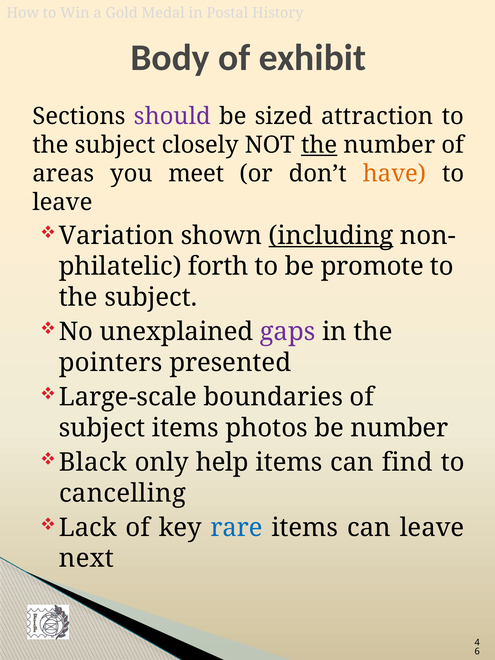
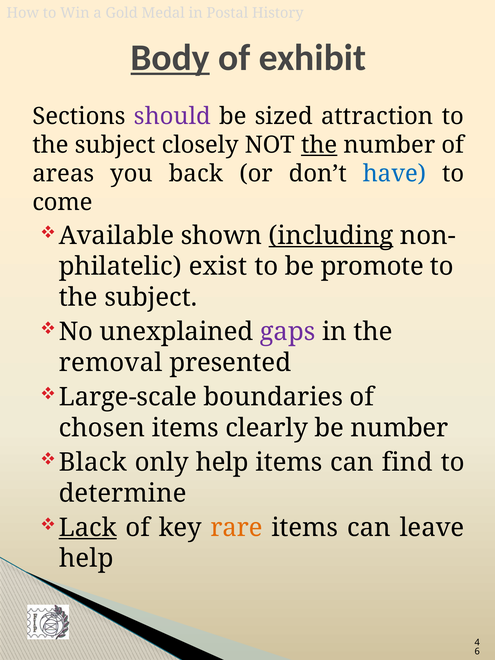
Body underline: none -> present
meet: meet -> back
have colour: orange -> blue
leave at (62, 202): leave -> come
Variation: Variation -> Available
forth: forth -> exist
pointers: pointers -> removal
subject at (102, 428): subject -> chosen
photos: photos -> clearly
cancelling: cancelling -> determine
Lack underline: none -> present
rare colour: blue -> orange
next at (86, 559): next -> help
